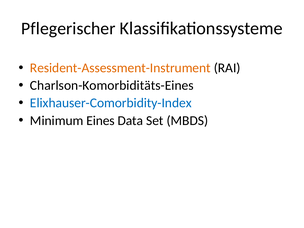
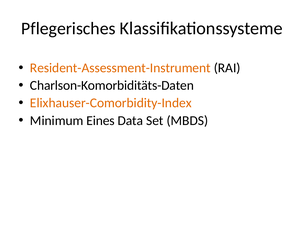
Pflegerischer: Pflegerischer -> Pflegerisches
Charlson-Komorbiditäts-Eines: Charlson-Komorbiditäts-Eines -> Charlson-Komorbiditäts-Daten
Elixhauser-Comorbidity-Index colour: blue -> orange
